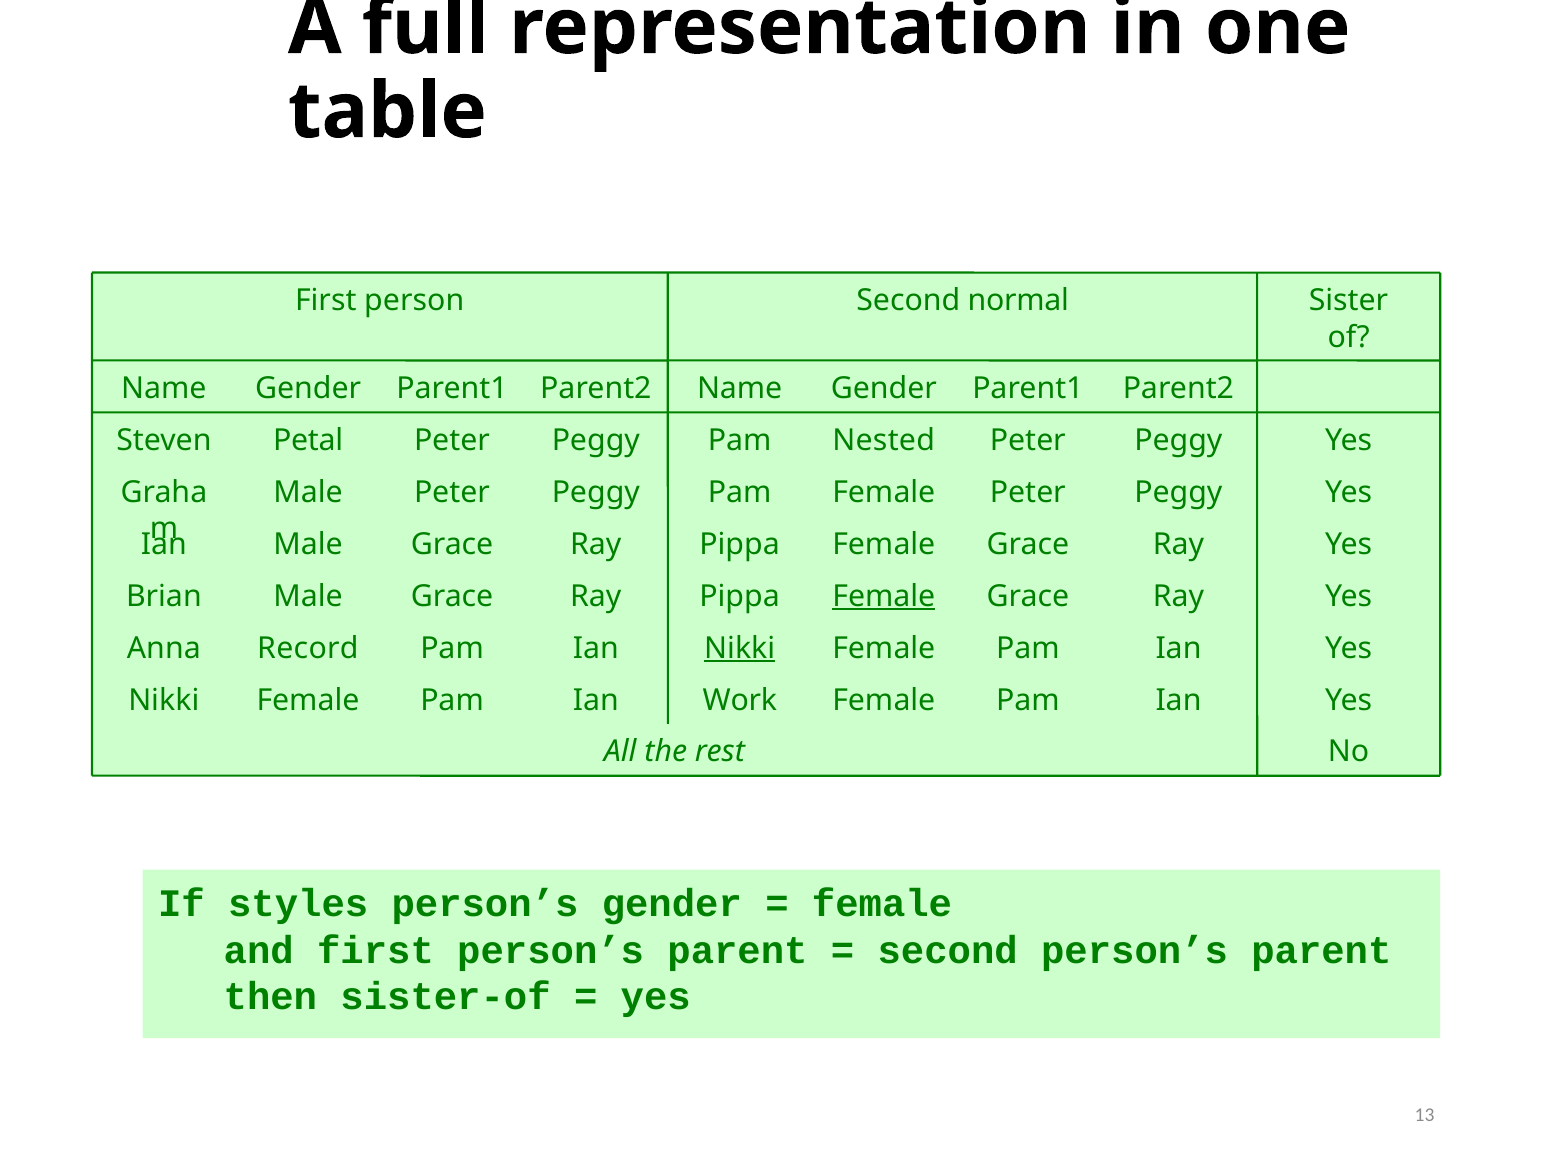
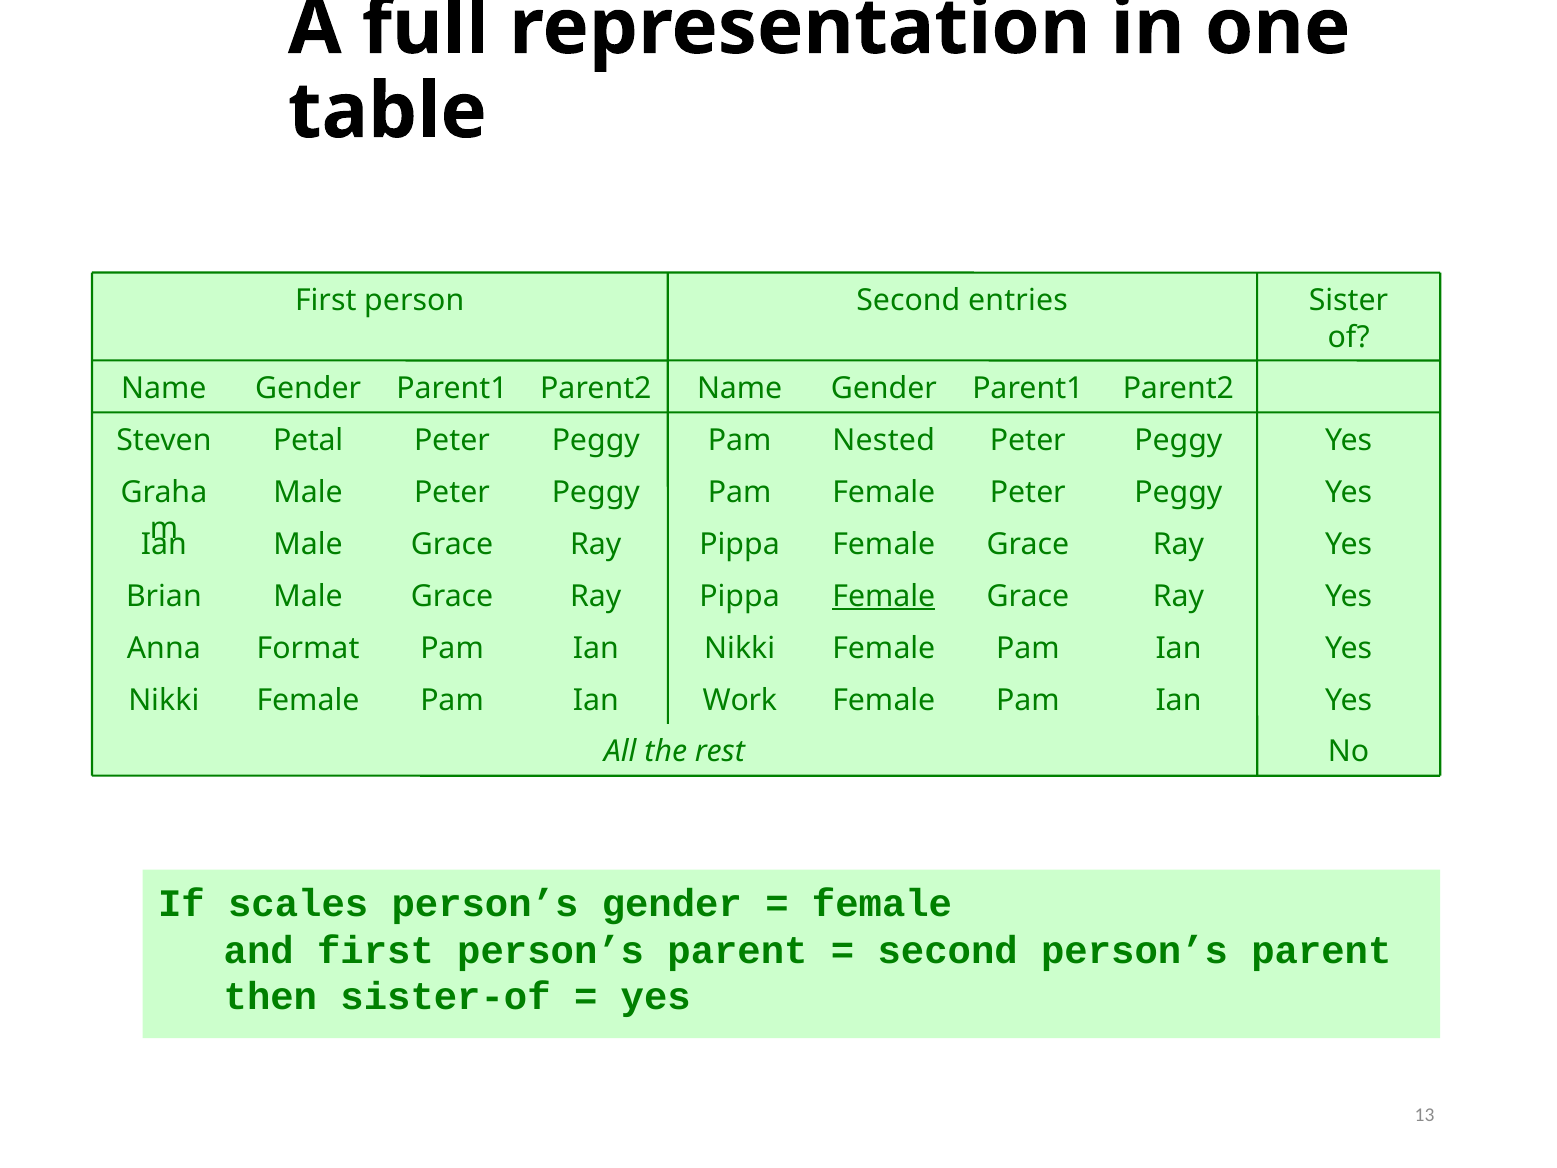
normal: normal -> entries
Record: Record -> Format
Nikki at (740, 648) underline: present -> none
styles: styles -> scales
